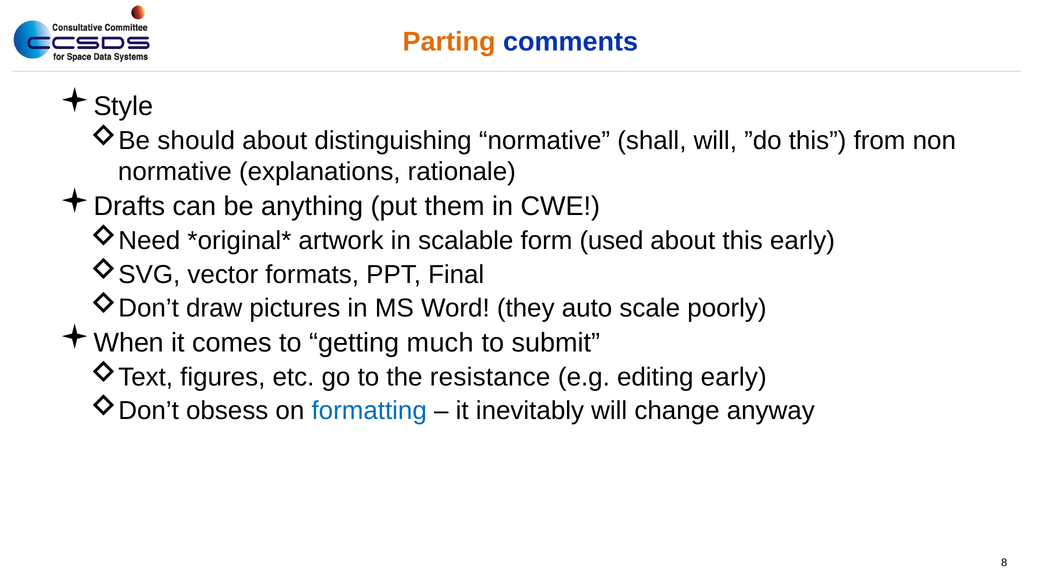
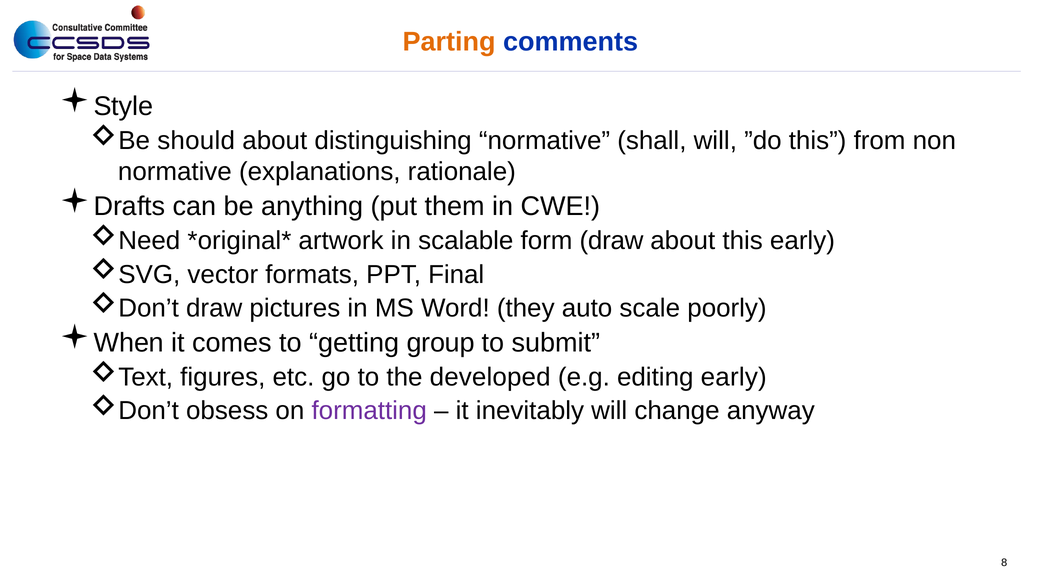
form used: used -> draw
much: much -> group
resistance: resistance -> developed
formatting colour: blue -> purple
